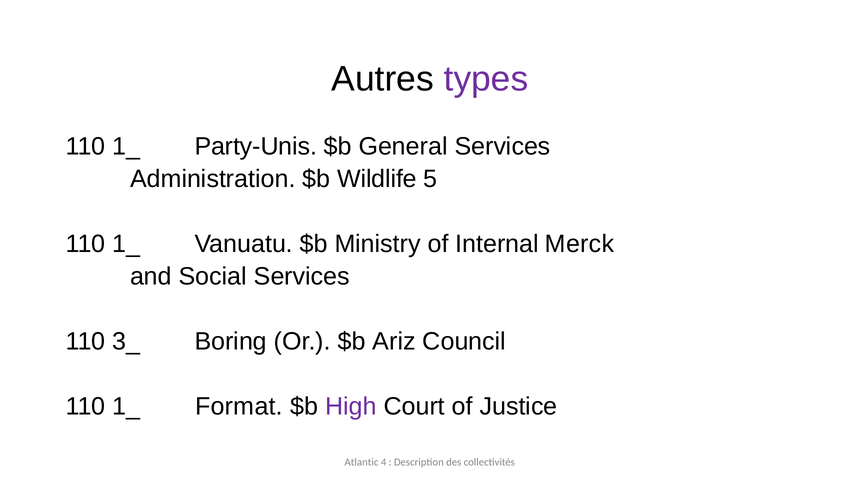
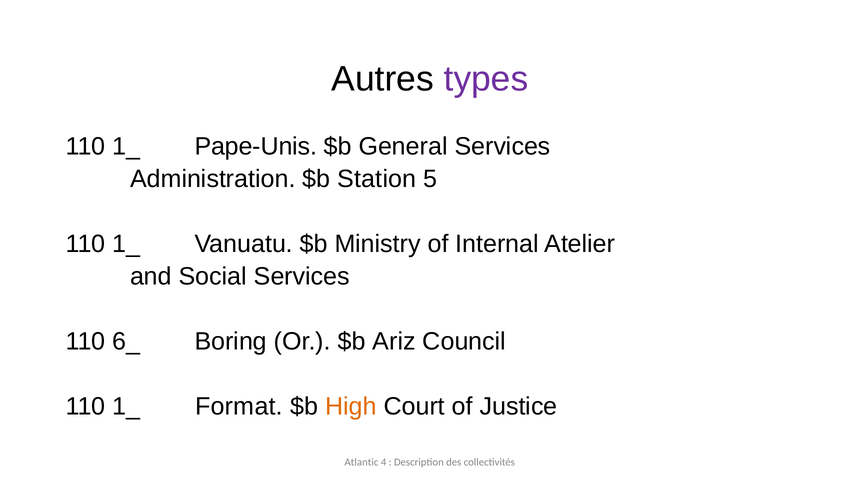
Party-Unis: Party-Unis -> Pape-Unis
Wildlife: Wildlife -> Station
Merck: Merck -> Atelier
3_: 3_ -> 6_
High colour: purple -> orange
